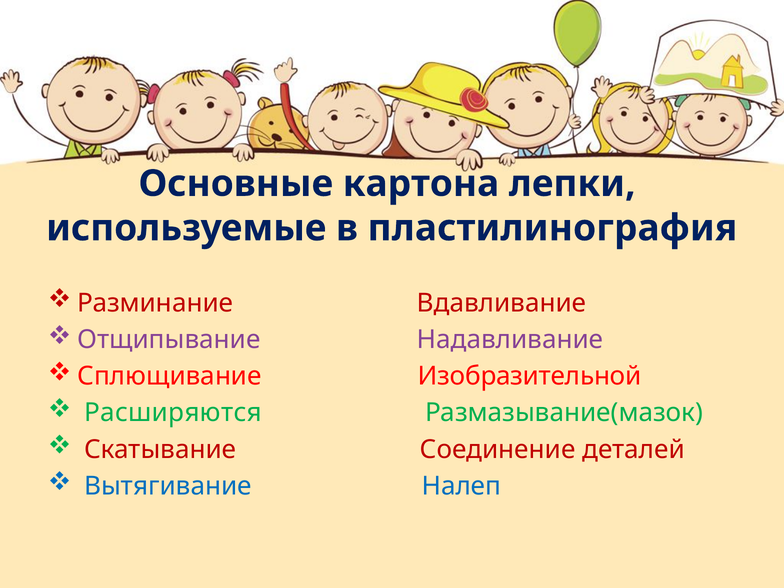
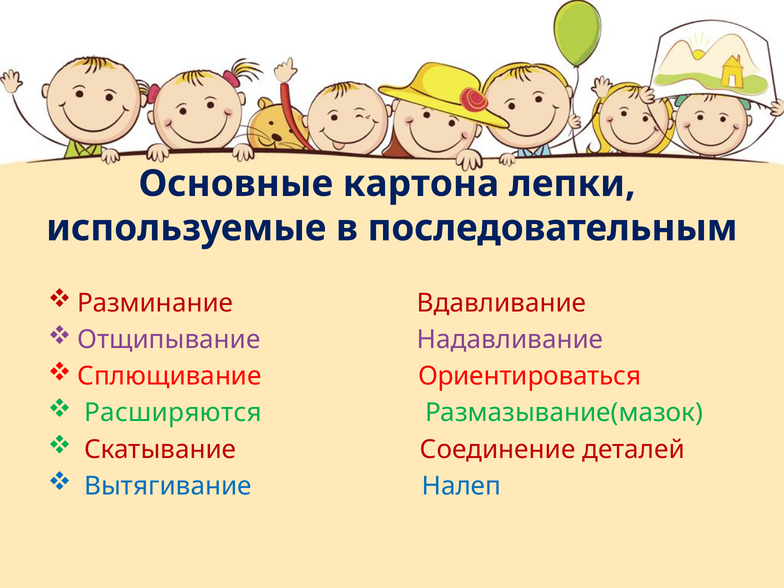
пластилинография: пластилинография -> последовательным
Изобразительной: Изобразительной -> Ориентироваться
